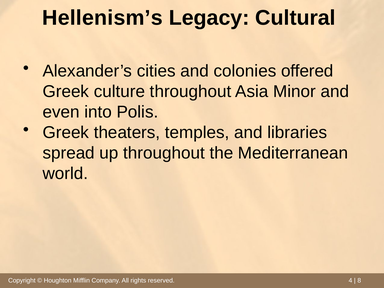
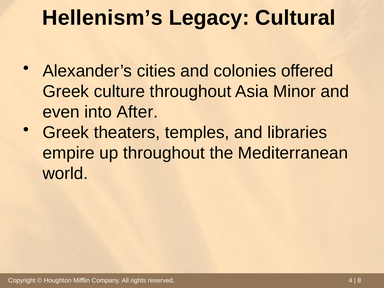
Polis: Polis -> After
spread: spread -> empire
